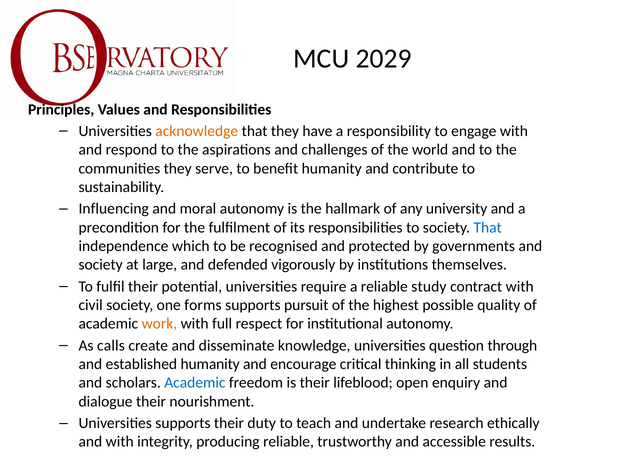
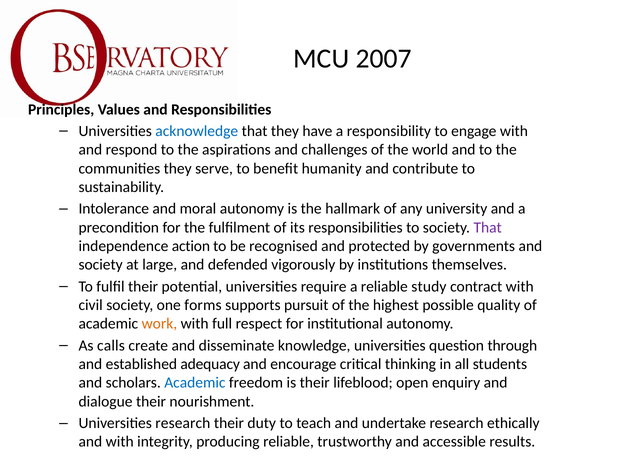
2029: 2029 -> 2007
acknowledge colour: orange -> blue
Influencing: Influencing -> Intolerance
That at (488, 227) colour: blue -> purple
which: which -> action
established humanity: humanity -> adequacy
Universities supports: supports -> research
